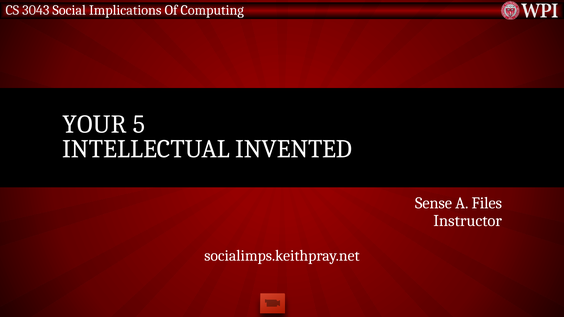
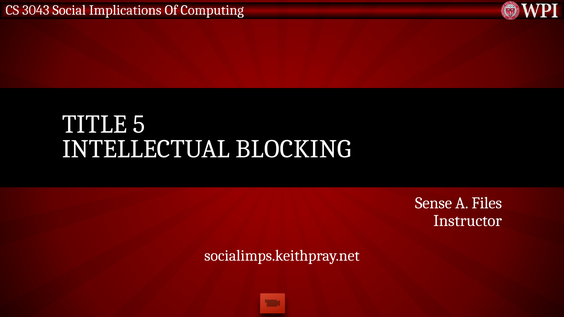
YOUR: YOUR -> TITLE
INVENTED: INVENTED -> BLOCKING
